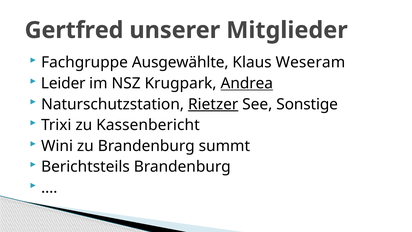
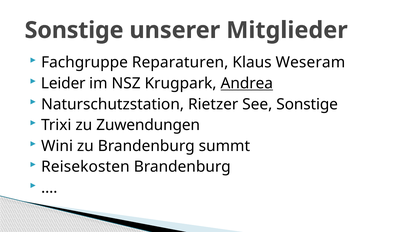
Gertfred at (74, 30): Gertfred -> Sonstige
Ausgewählte: Ausgewählte -> Reparaturen
Rietzer underline: present -> none
Kassenbericht: Kassenbericht -> Zuwendungen
Berichtsteils: Berichtsteils -> Reisekosten
